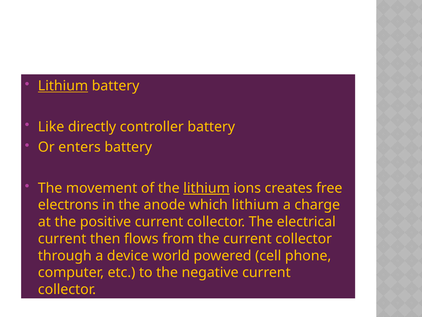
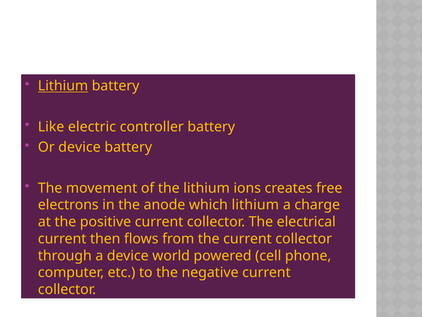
directly: directly -> electric
Or enters: enters -> device
lithium at (207, 188) underline: present -> none
